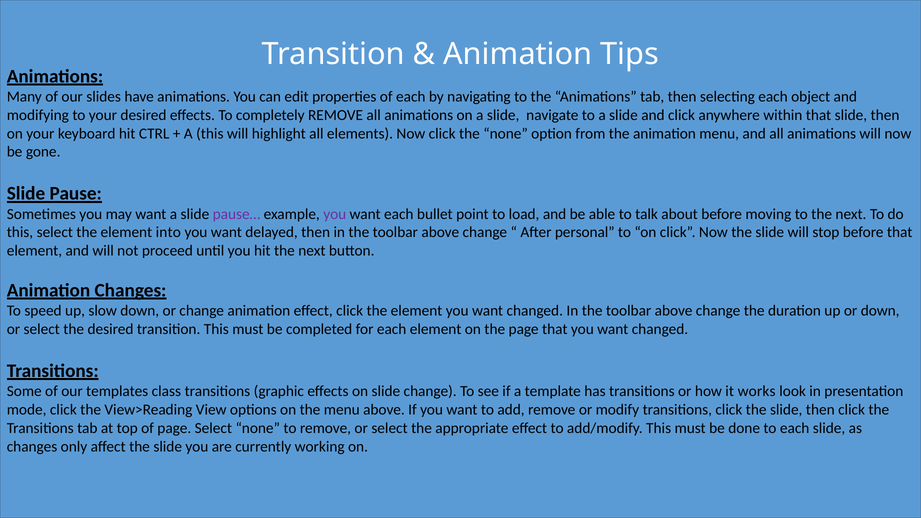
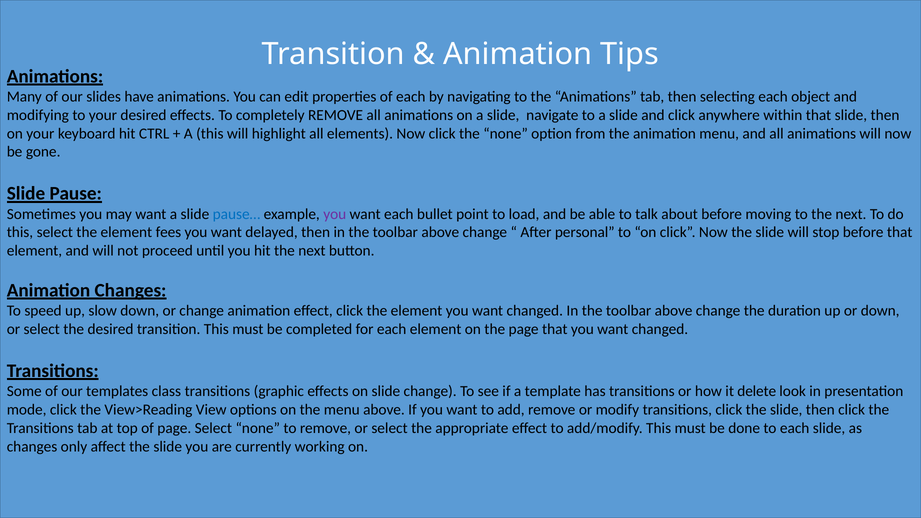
pause… colour: purple -> blue
into: into -> fees
works: works -> delete
